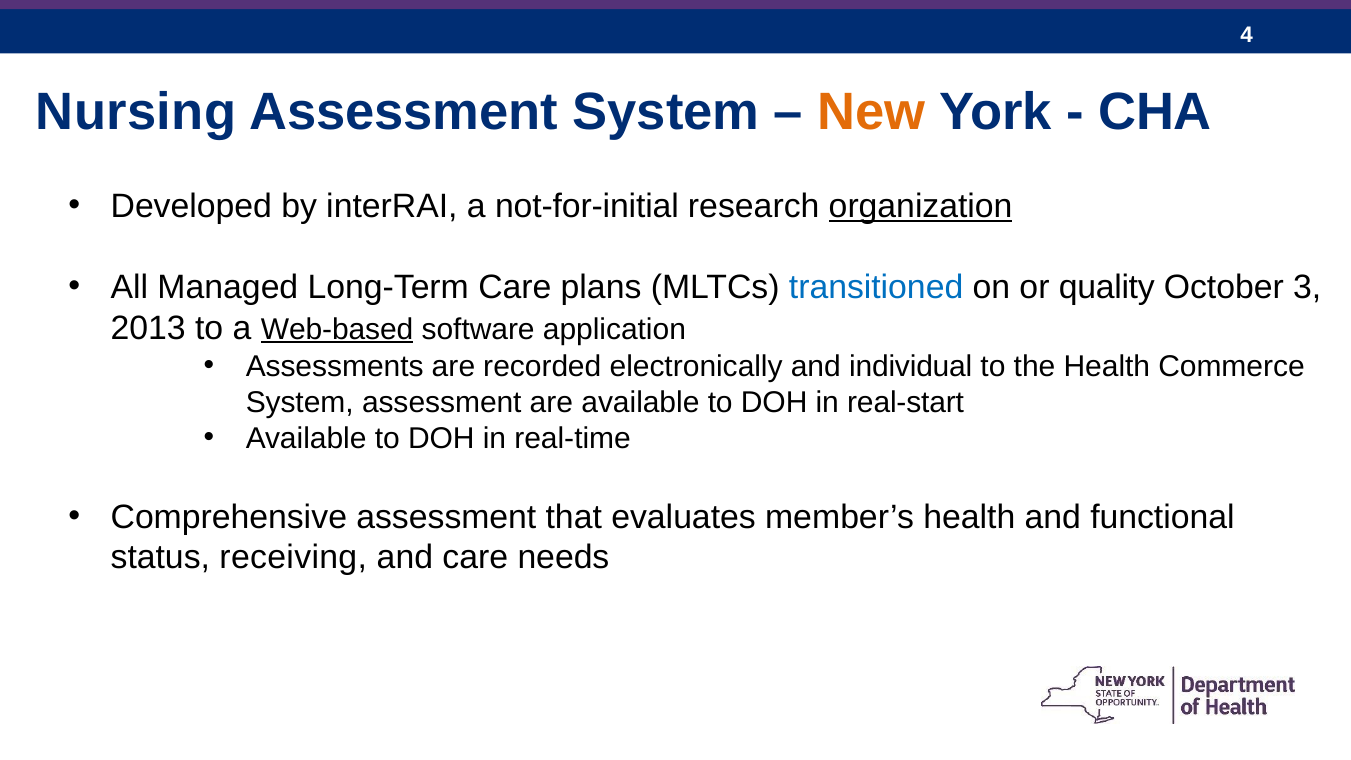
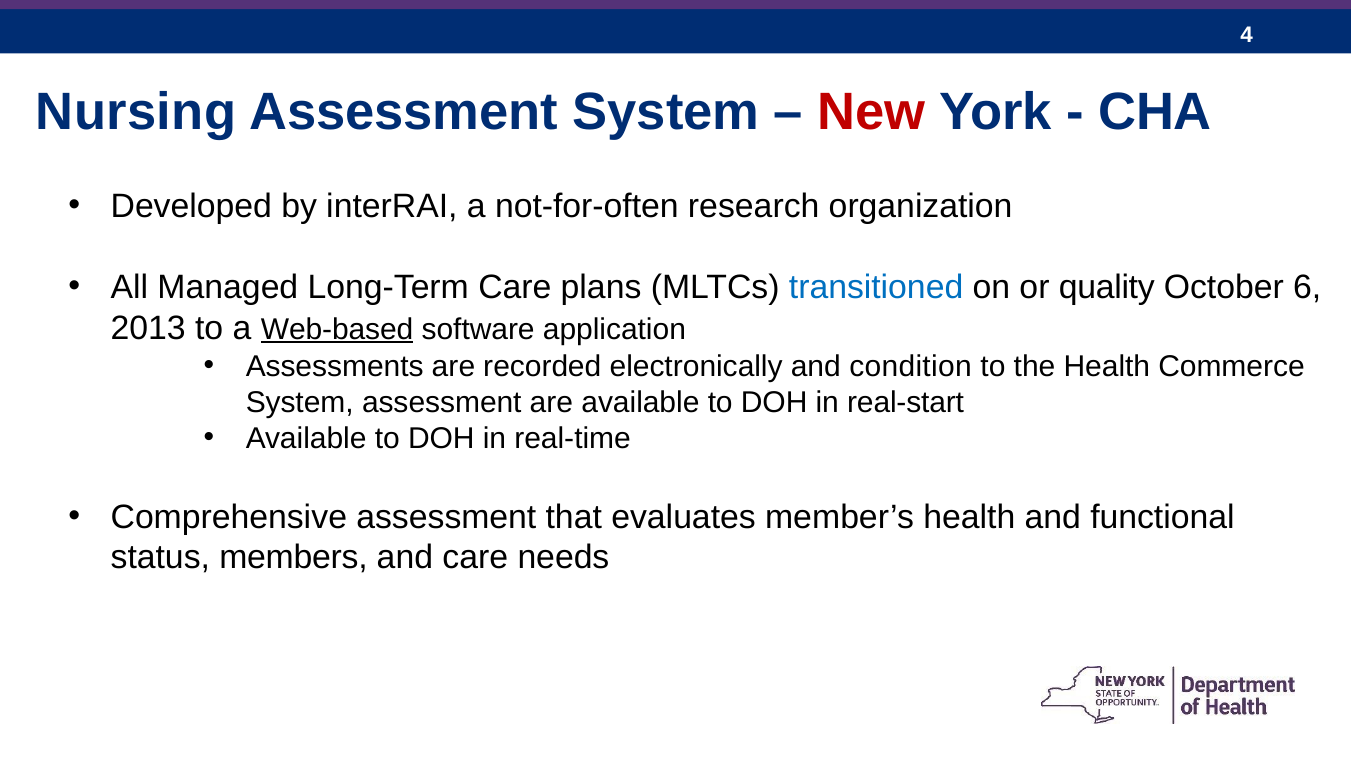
New colour: orange -> red
not-for-initial: not-for-initial -> not-for-often
organization underline: present -> none
3: 3 -> 6
individual: individual -> condition
receiving: receiving -> members
